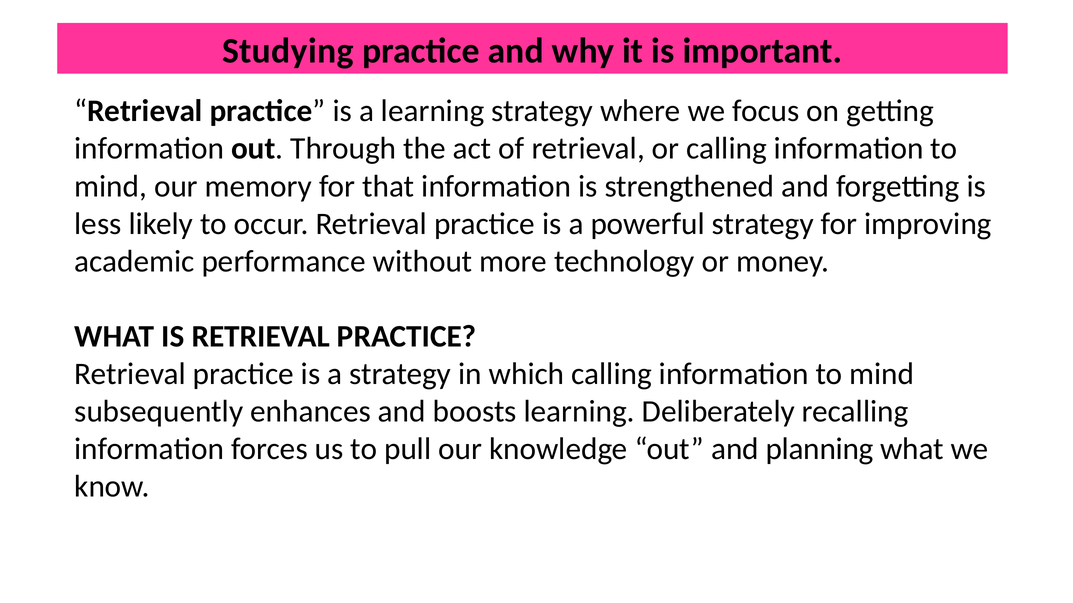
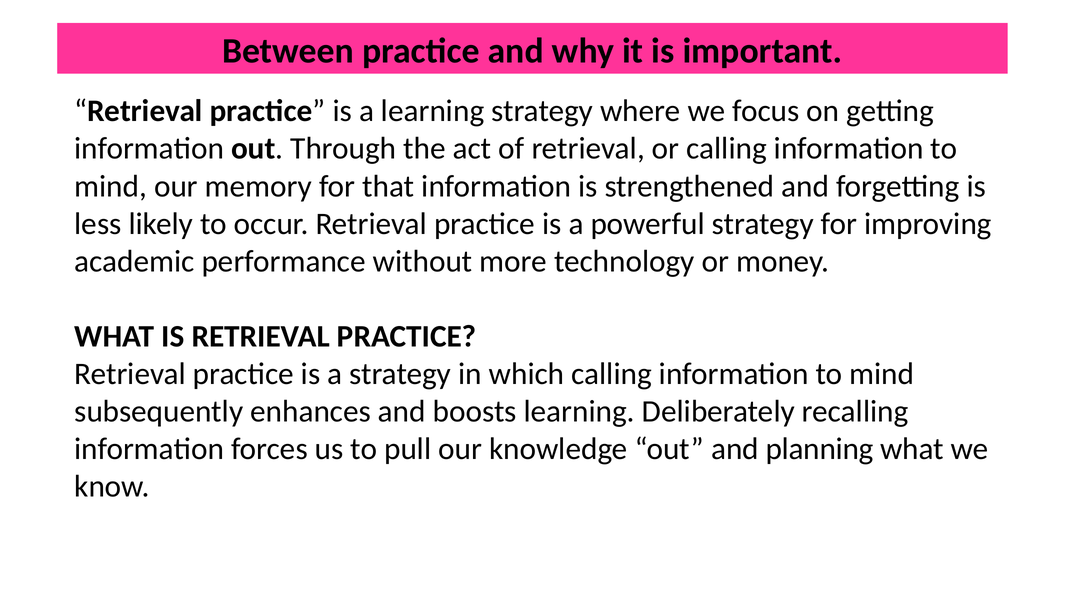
Studying: Studying -> Between
